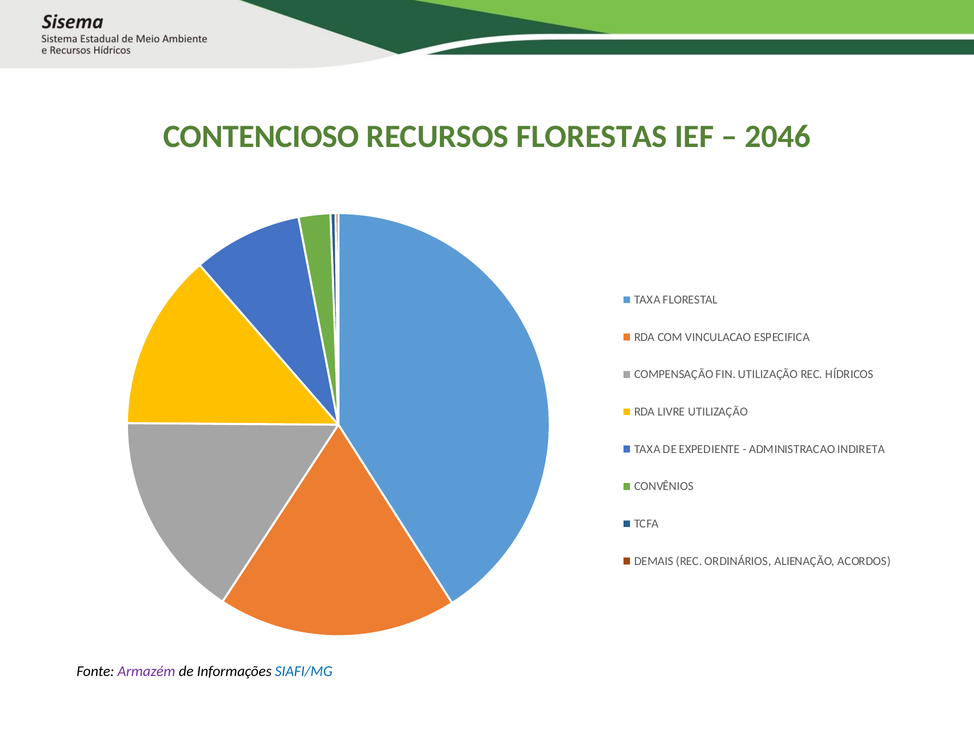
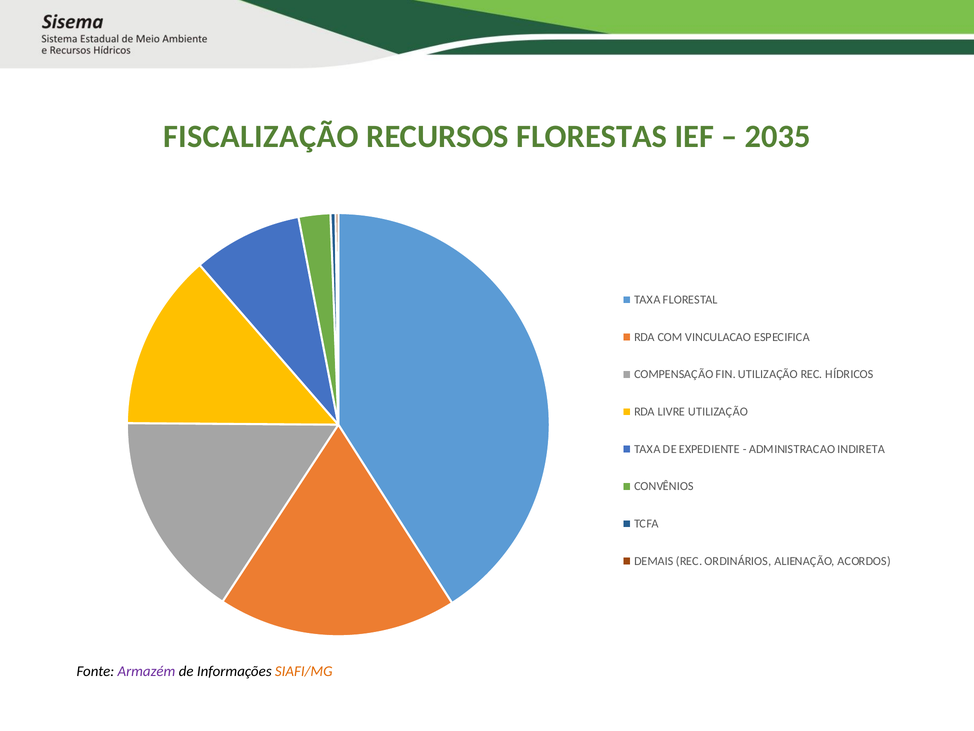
CONTENCIOSO: CONTENCIOSO -> FISCALIZAÇÃO
2046: 2046 -> 2035
SIAFI/MG colour: blue -> orange
